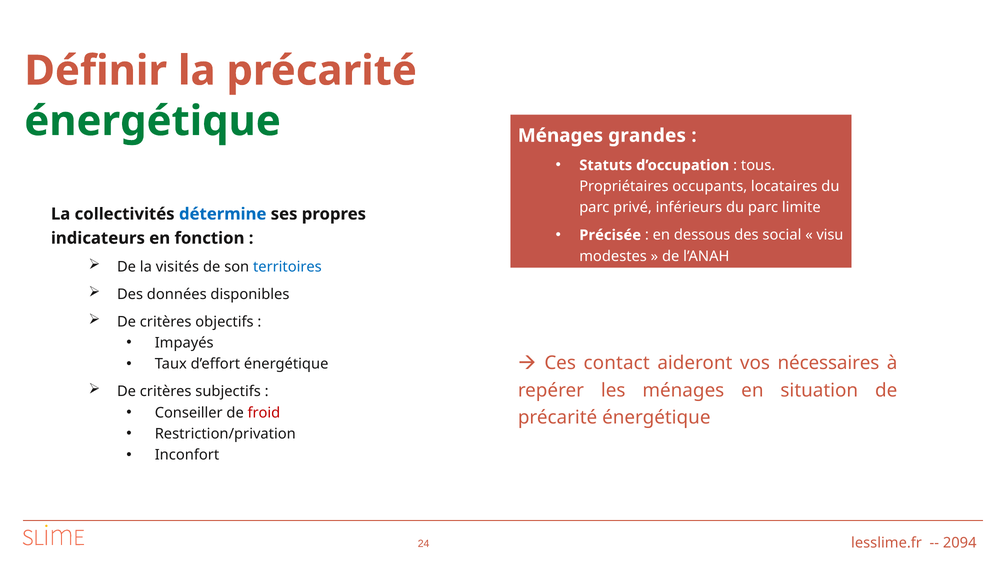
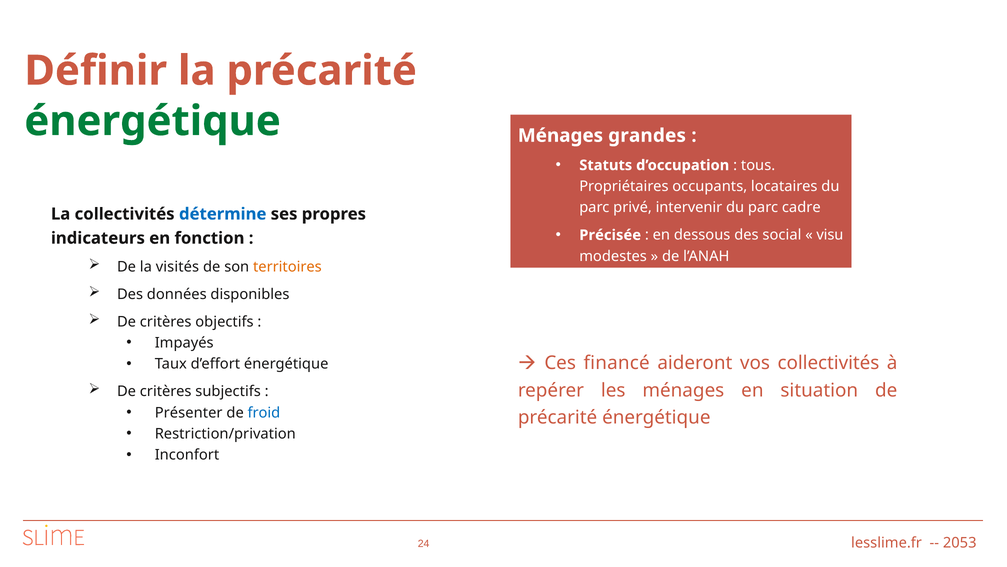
inférieurs: inférieurs -> intervenir
limite: limite -> cadre
territoires colour: blue -> orange
contact: contact -> financé
vos nécessaires: nécessaires -> collectivités
Conseiller: Conseiller -> Présenter
froid colour: red -> blue
2094: 2094 -> 2053
